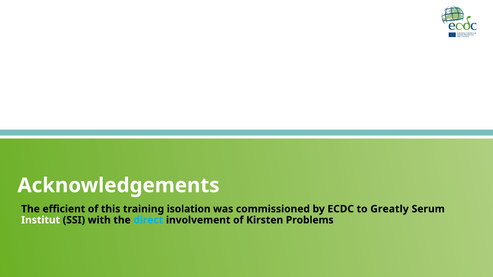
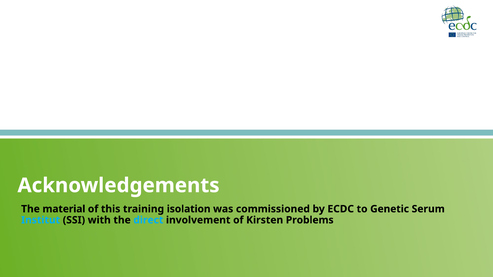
efficient: efficient -> material
Greatly: Greatly -> Genetic
Institut colour: white -> light blue
